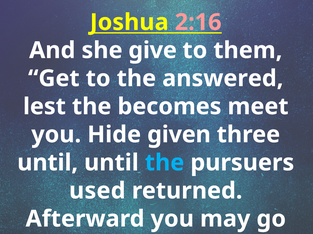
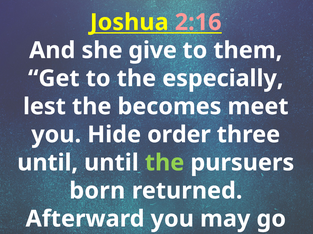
answered: answered -> especially
given: given -> order
the at (165, 163) colour: light blue -> light green
used: used -> born
